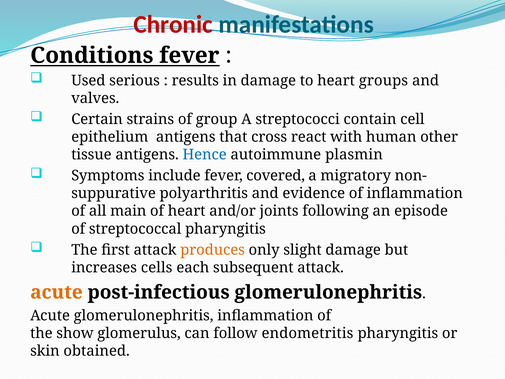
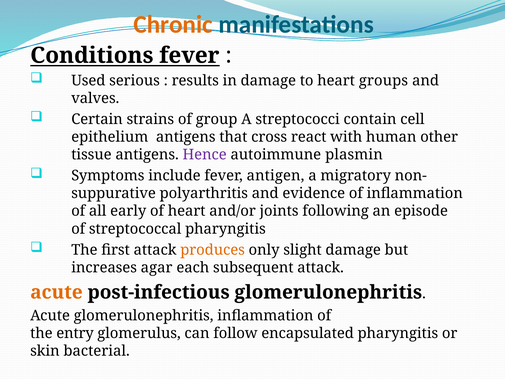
Chronic colour: red -> orange
Hence colour: blue -> purple
covered: covered -> antigen
main: main -> early
cells: cells -> agar
show: show -> entry
endometritis: endometritis -> encapsulated
obtained: obtained -> bacterial
